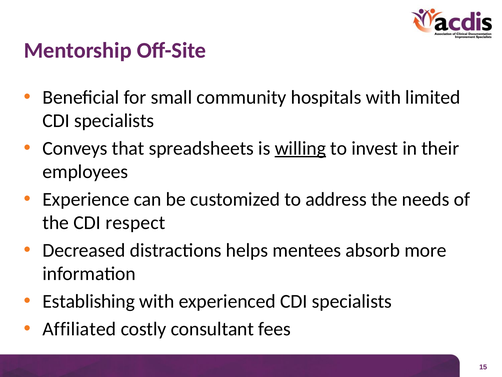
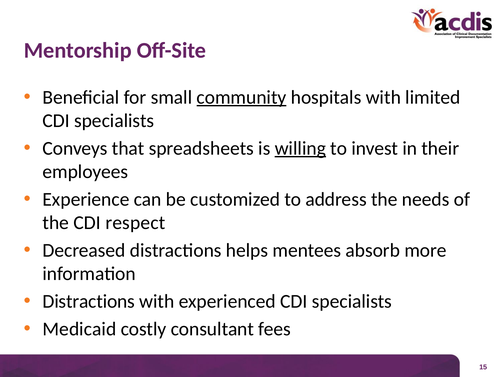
community underline: none -> present
Establishing at (89, 301): Establishing -> Distractions
Affiliated: Affiliated -> Medicaid
